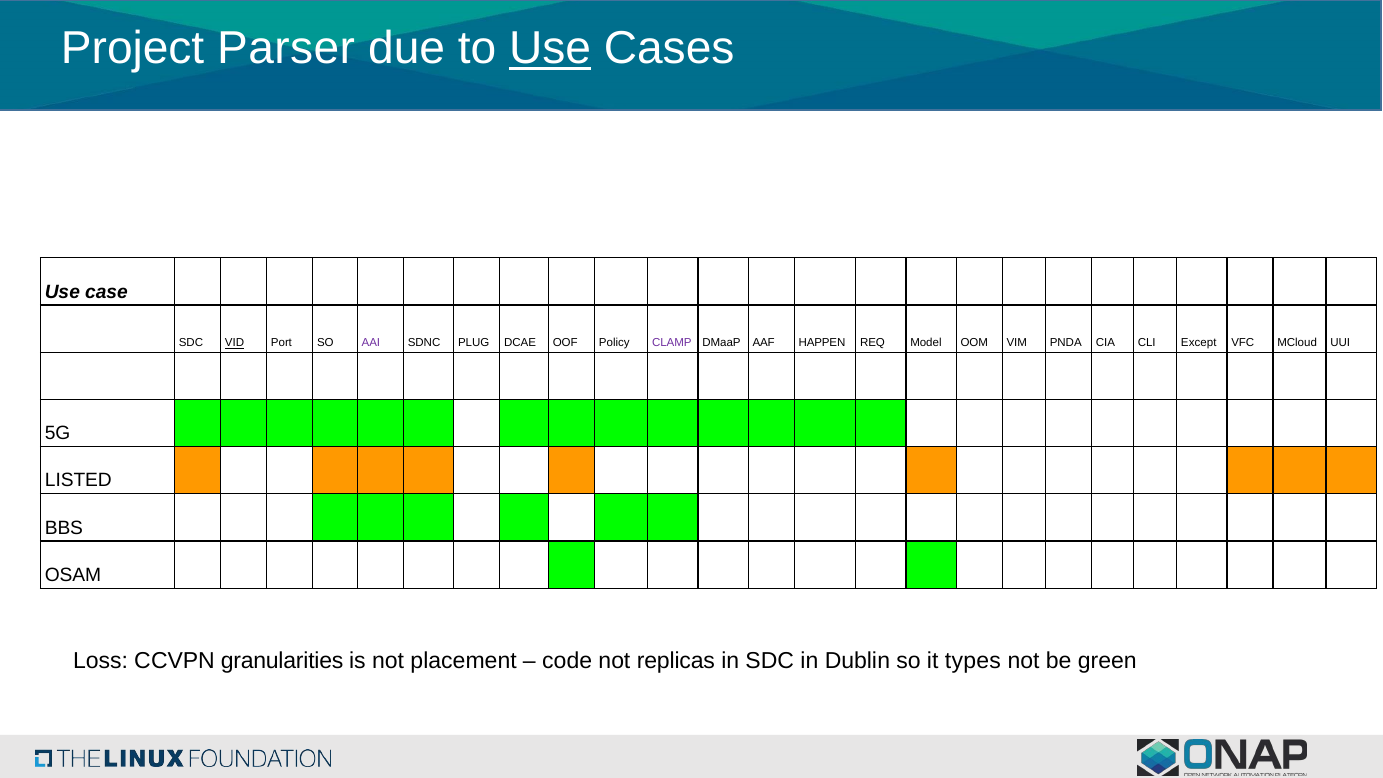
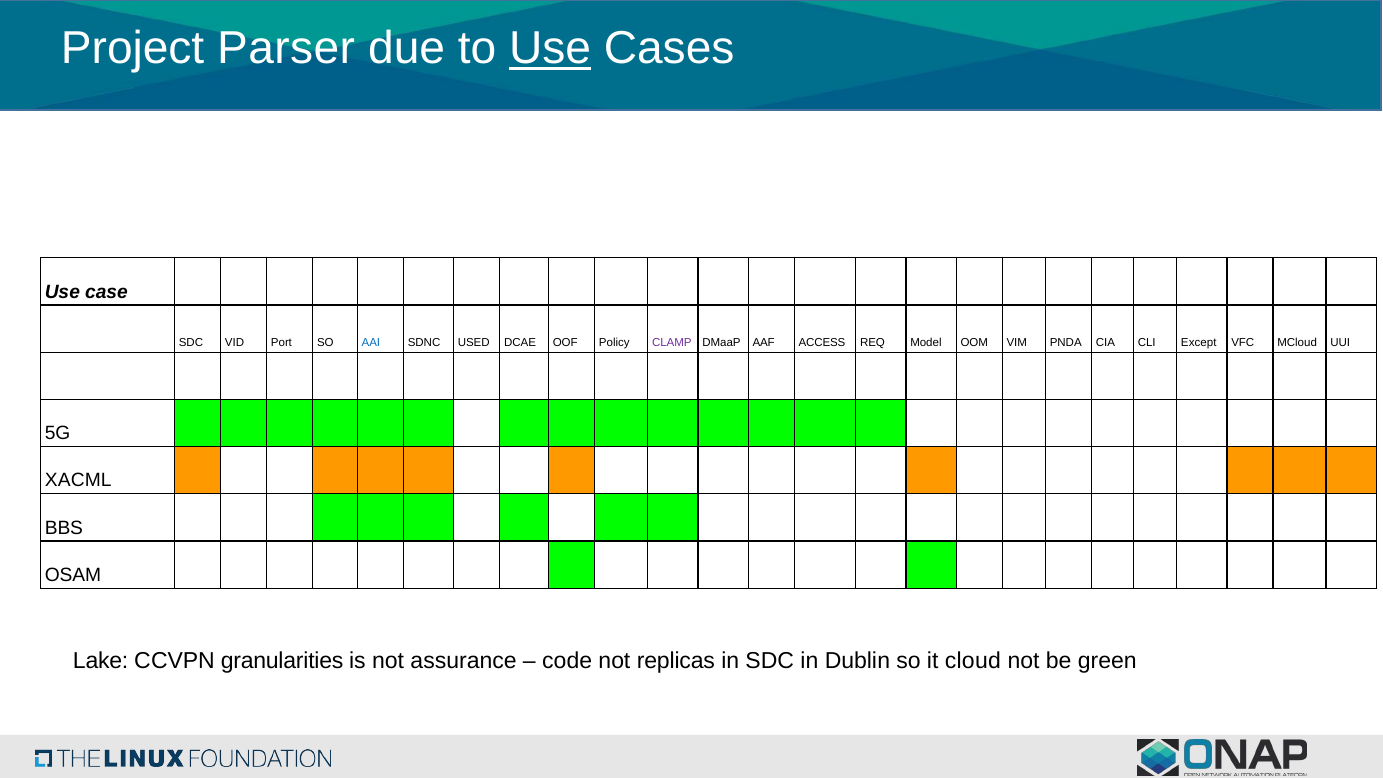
VID underline: present -> none
AAI colour: purple -> blue
PLUG: PLUG -> USED
HAPPEN: HAPPEN -> ACCESS
LISTED: LISTED -> XACML
Loss: Loss -> Lake
placement: placement -> assurance
types: types -> cloud
